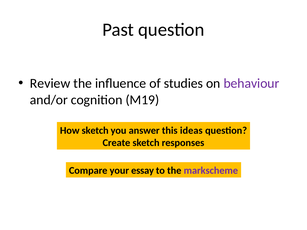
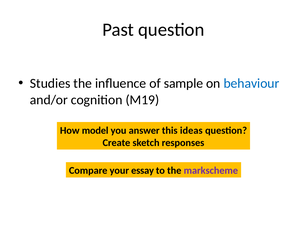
Review: Review -> Studies
studies: studies -> sample
behaviour colour: purple -> blue
How sketch: sketch -> model
